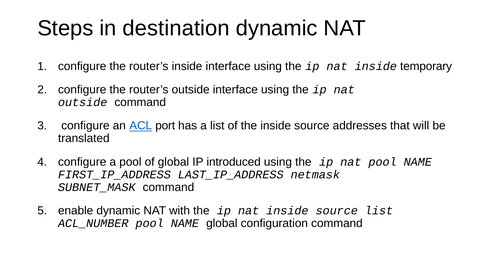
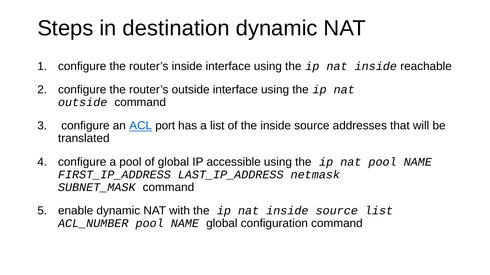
temporary: temporary -> reachable
introduced: introduced -> accessible
